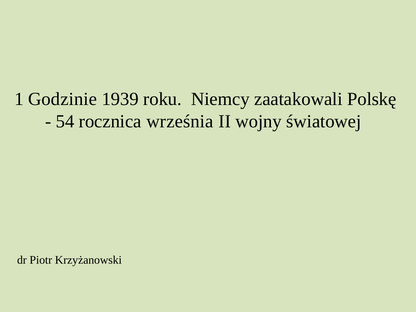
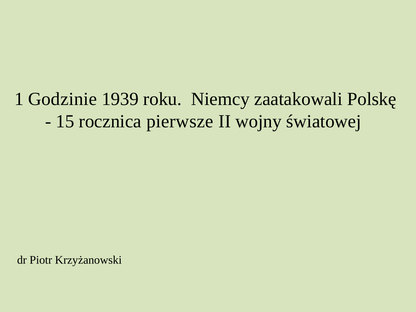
54: 54 -> 15
września: września -> pierwsze
